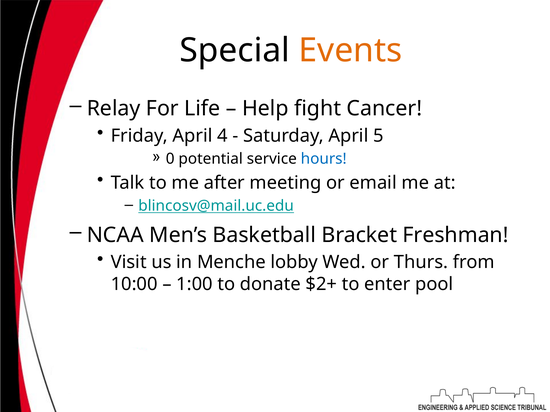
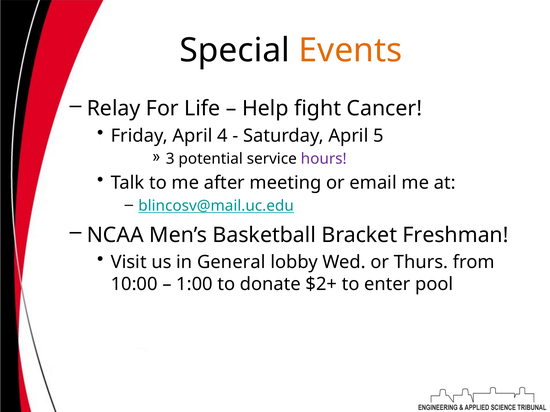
0: 0 -> 3
hours colour: blue -> purple
Menche: Menche -> General
